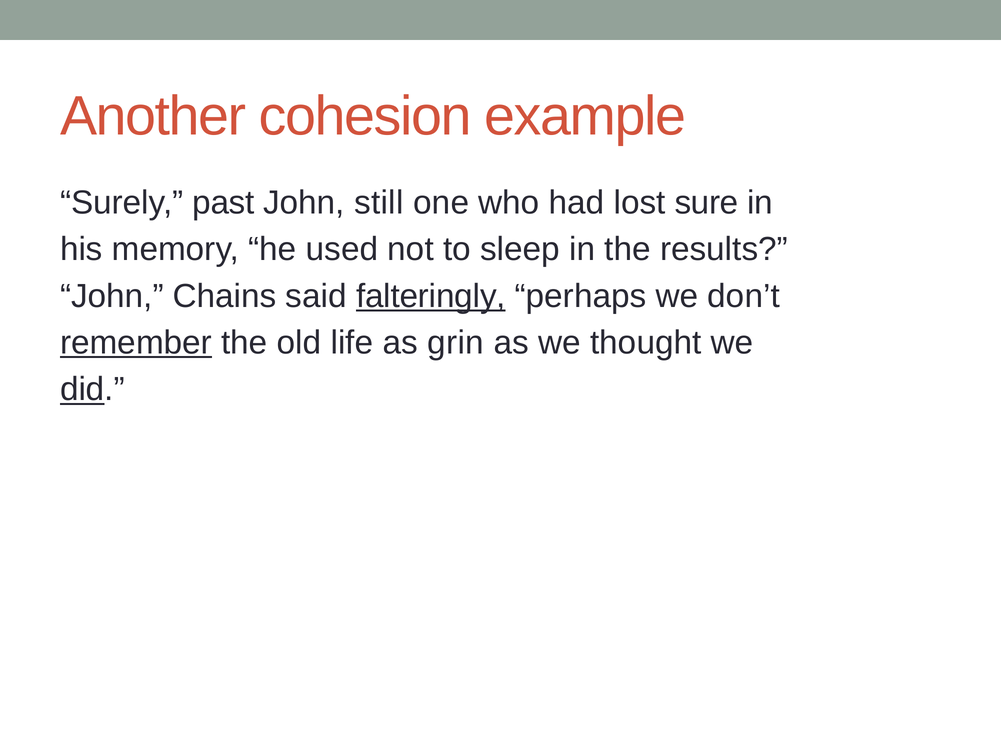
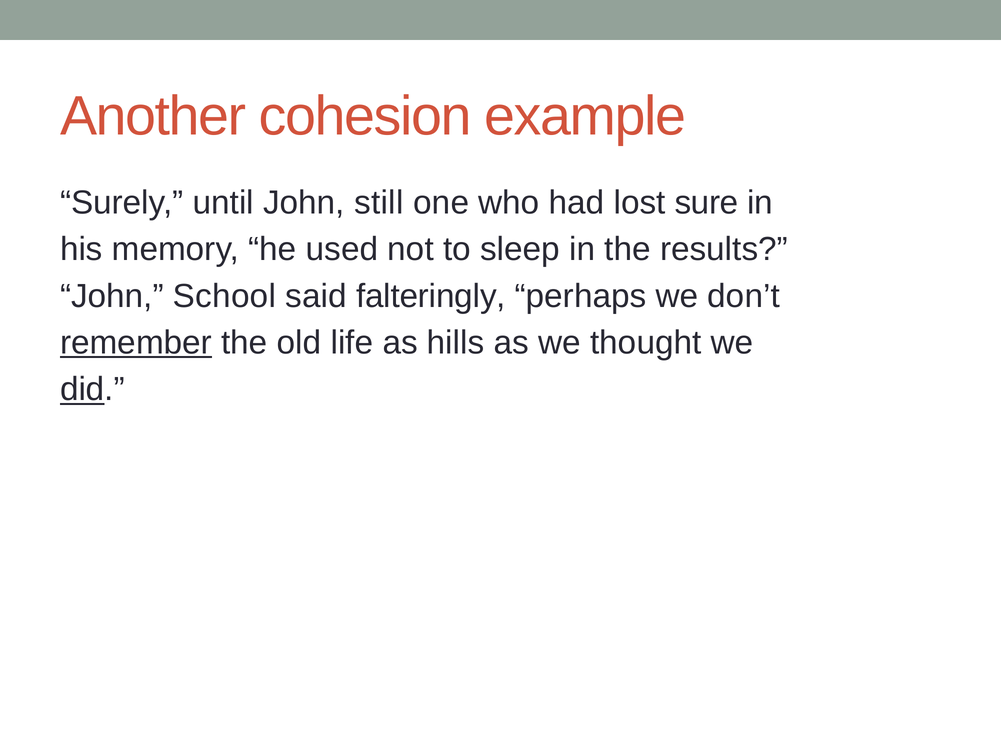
past: past -> until
Chains: Chains -> School
falteringly underline: present -> none
grin: grin -> hills
